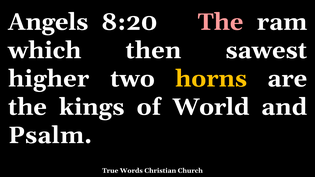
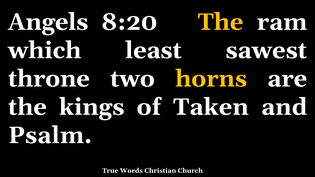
The at (221, 22) colour: pink -> yellow
then: then -> least
higher: higher -> throne
World: World -> Taken
